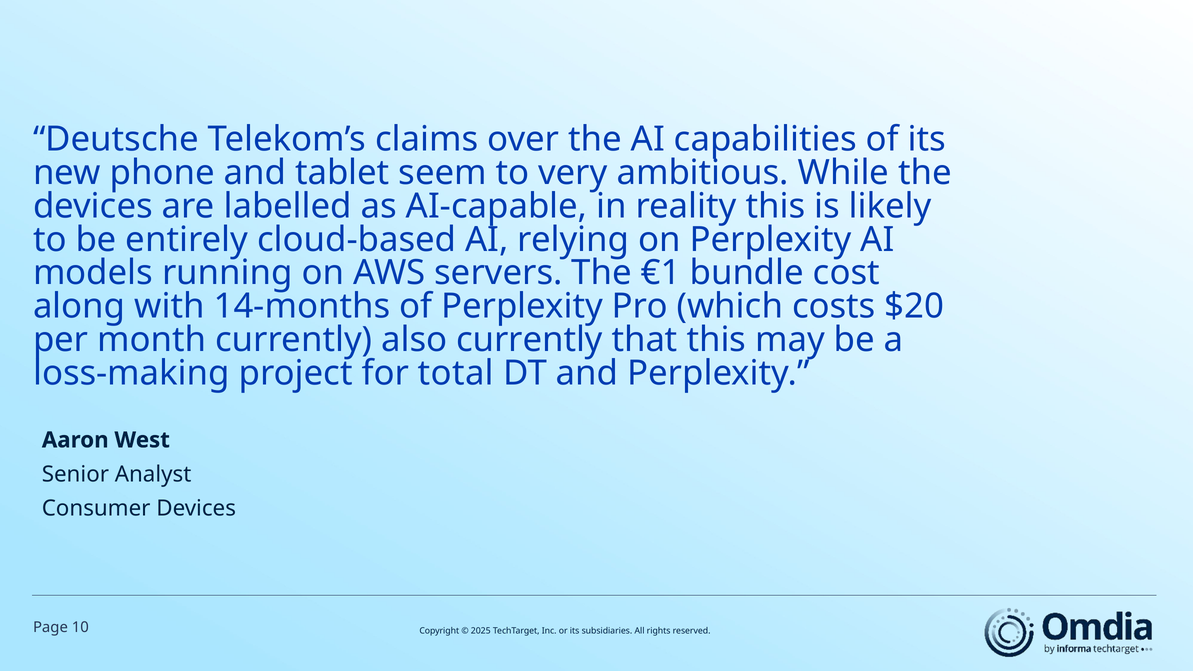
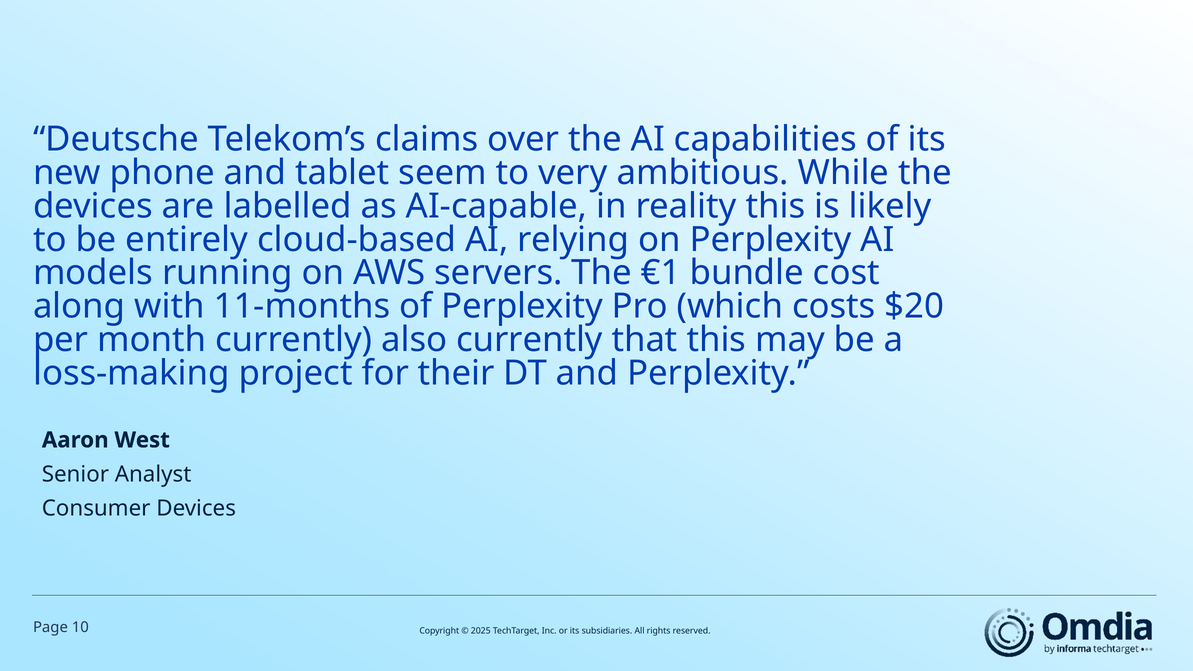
14-months: 14-months -> 11-months
total: total -> their
